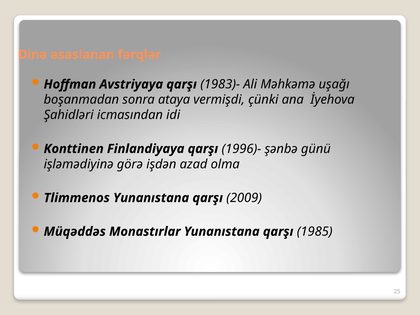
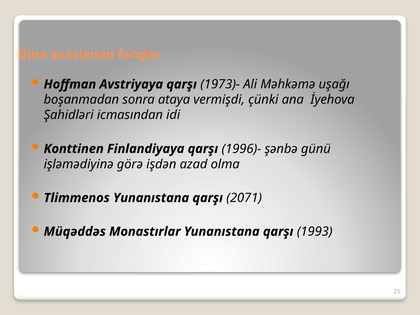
1983)-: 1983)- -> 1973)-
2009: 2009 -> 2071
1985: 1985 -> 1993
